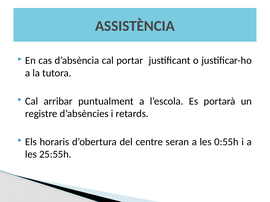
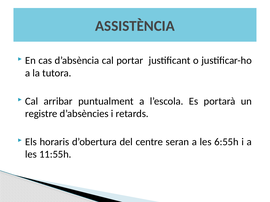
0:55h: 0:55h -> 6:55h
25:55h: 25:55h -> 11:55h
